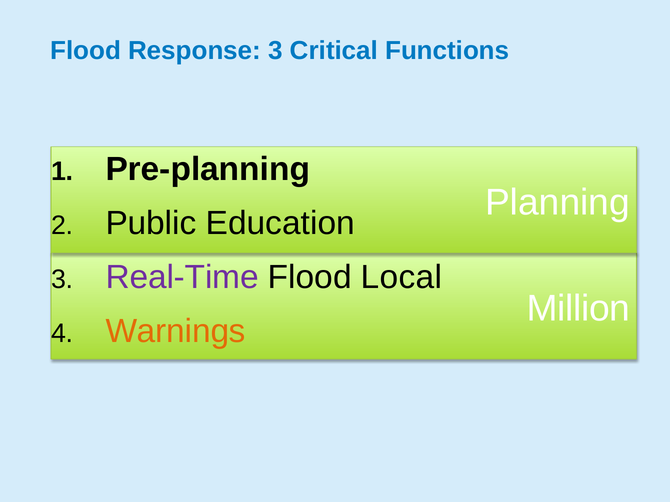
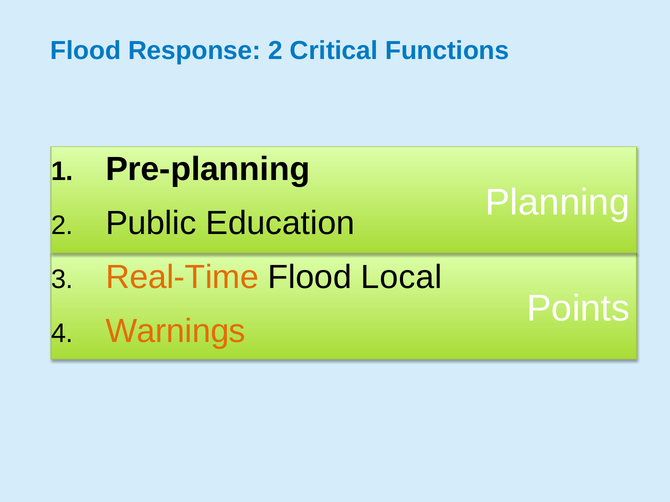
Response 3: 3 -> 2
Real-Time colour: purple -> orange
Million: Million -> Points
